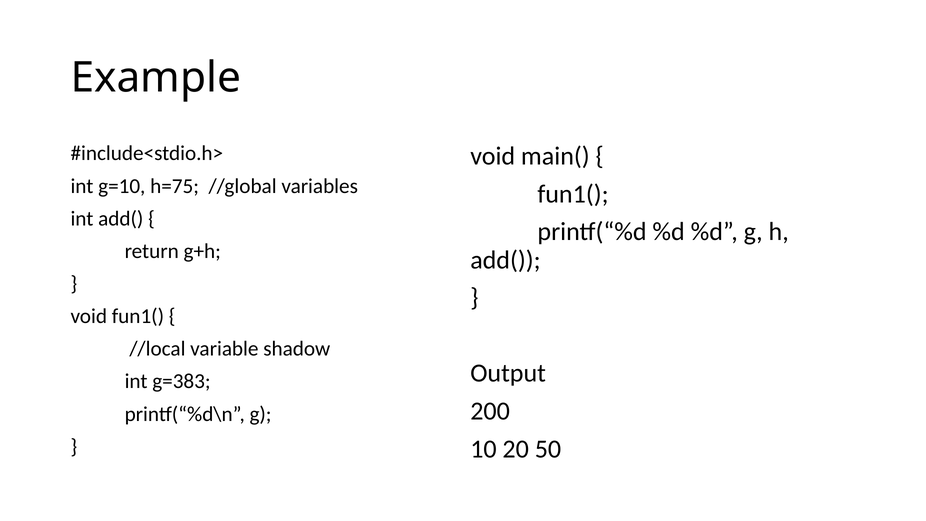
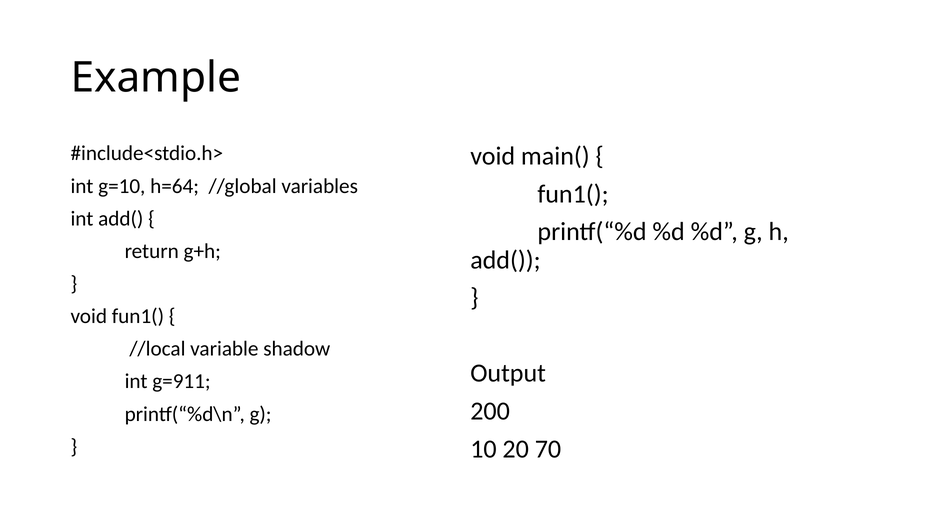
h=75: h=75 -> h=64
g=383: g=383 -> g=911
50: 50 -> 70
